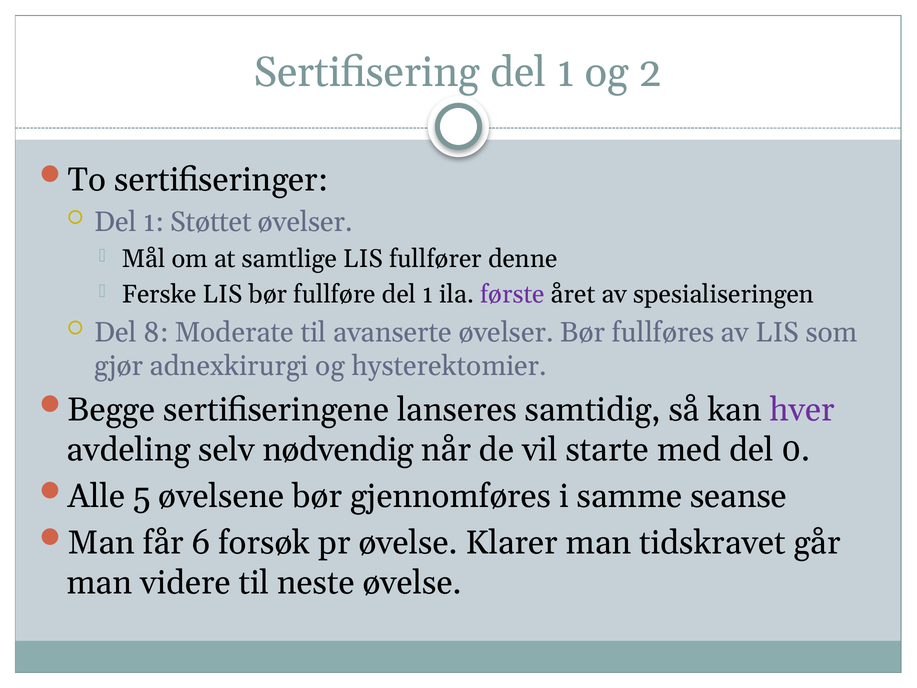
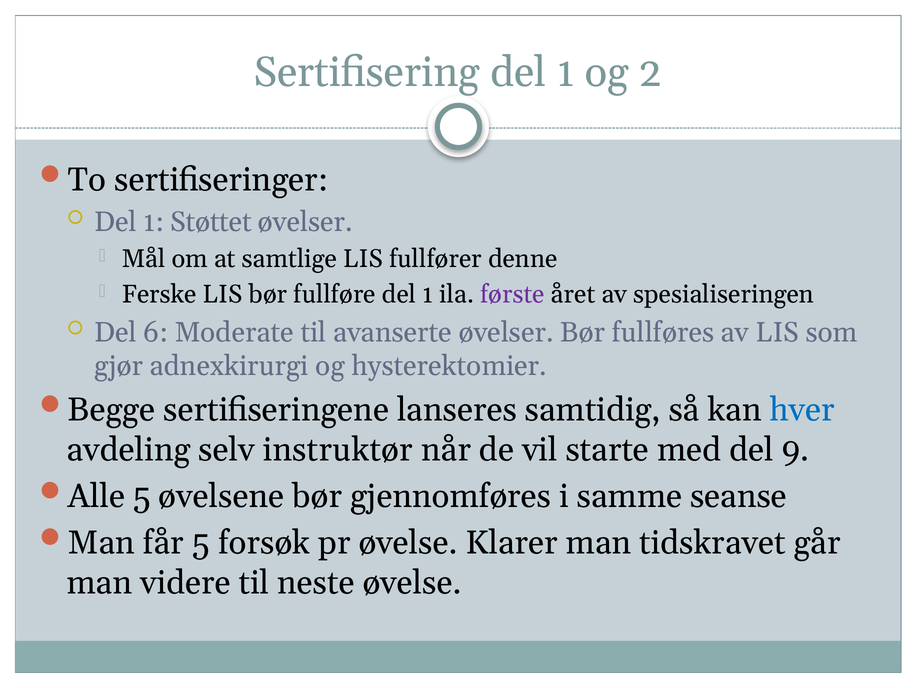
8: 8 -> 6
hver colour: purple -> blue
nødvendig: nødvendig -> instruktør
0: 0 -> 9
får 6: 6 -> 5
